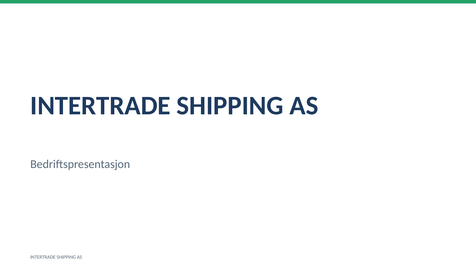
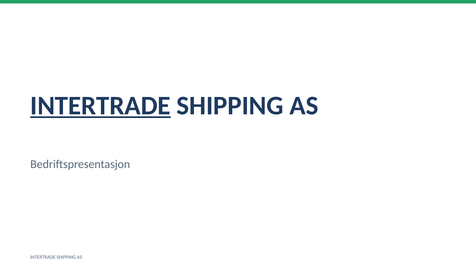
INTERTRADE at (100, 106) underline: none -> present
